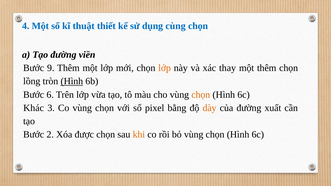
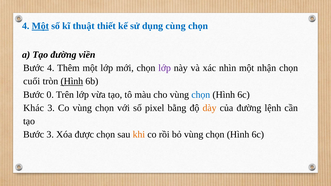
Một at (40, 26) underline: none -> present
Bước 9: 9 -> 4
lớp at (165, 68) colour: orange -> purple
thay: thay -> nhìn
một thêm: thêm -> nhận
lồng: lồng -> cuối
6: 6 -> 0
chọn at (201, 95) colour: orange -> blue
xuất: xuất -> lệnh
Bước 2: 2 -> 3
